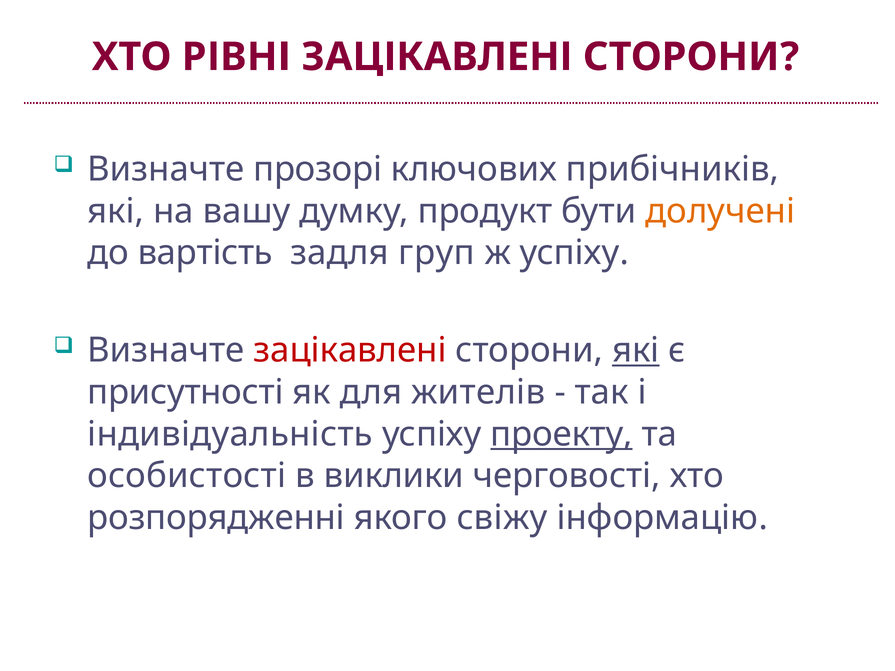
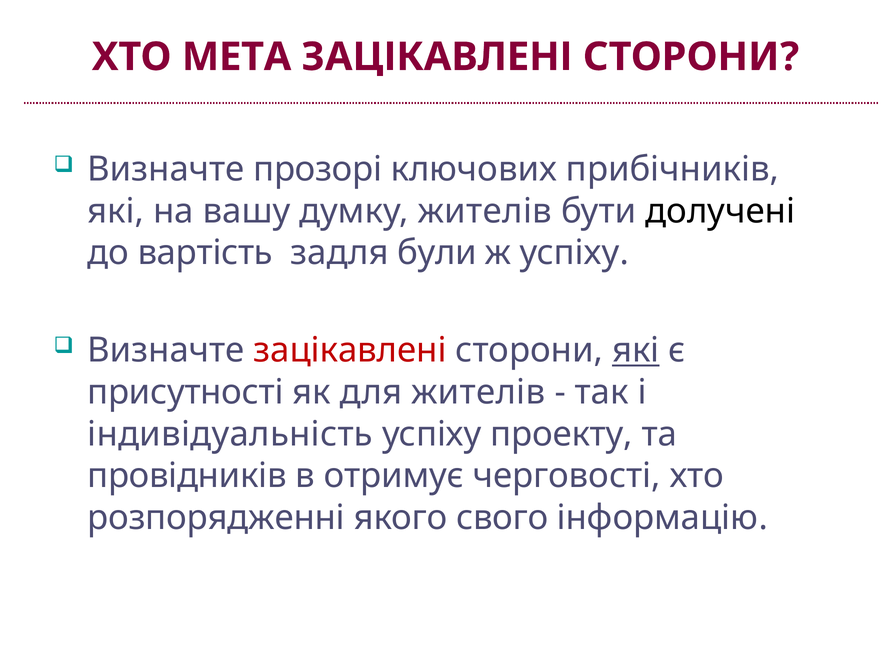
РІВНІ: РІВНІ -> МЕТА
думку продукт: продукт -> жителів
долучені colour: orange -> black
груп: груп -> були
проекту underline: present -> none
особистості: особистості -> провідників
виклики: виклики -> отримує
свіжу: свіжу -> свого
